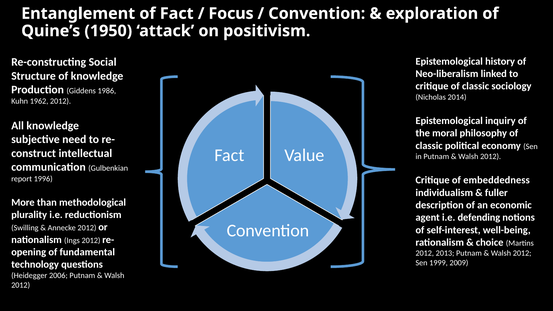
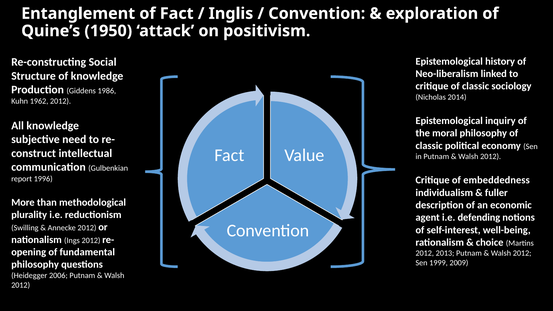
Focus: Focus -> Inglis
technology at (35, 265): technology -> philosophy
